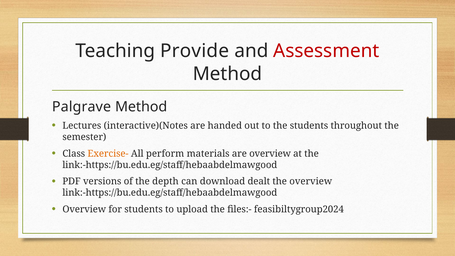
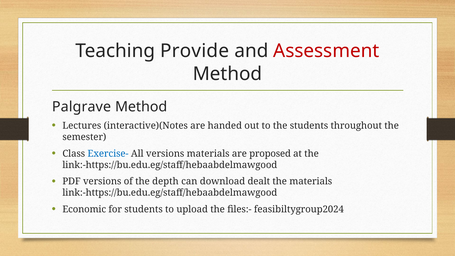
Exercise- colour: orange -> blue
All perform: perform -> versions
are overview: overview -> proposed
the overview: overview -> materials
Overview at (84, 209): Overview -> Economic
